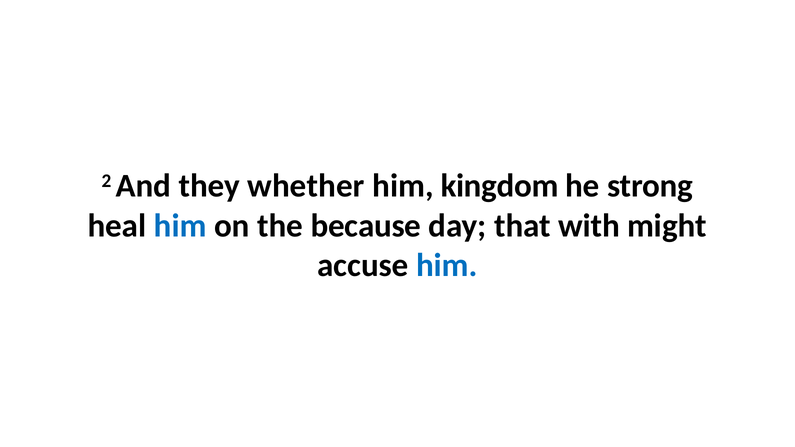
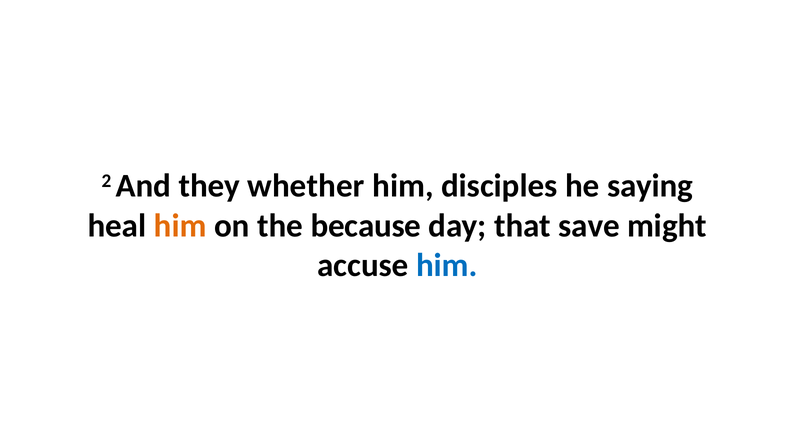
kingdom: kingdom -> disciples
strong: strong -> saying
him at (180, 226) colour: blue -> orange
with: with -> save
